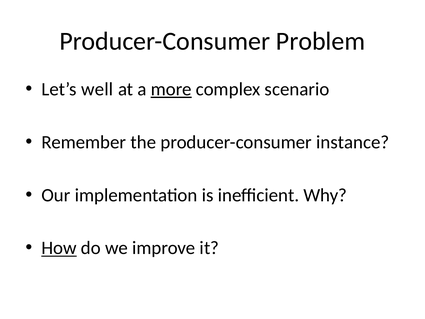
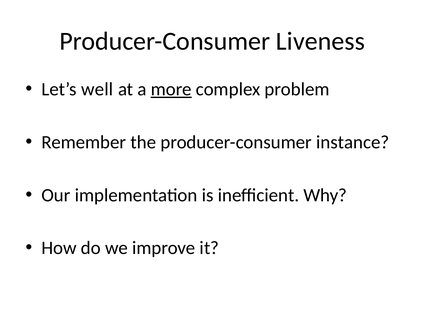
Problem: Problem -> Liveness
scenario: scenario -> problem
How underline: present -> none
